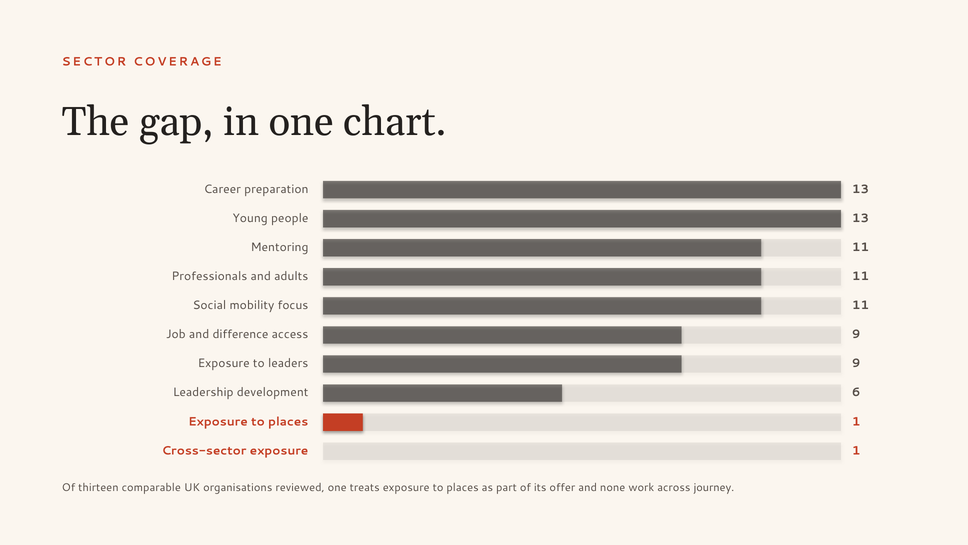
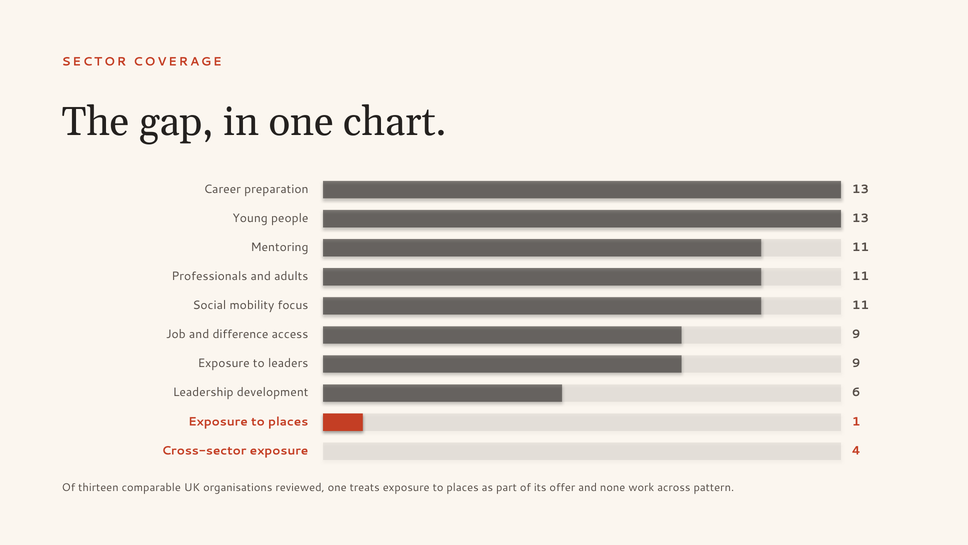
exposure 1: 1 -> 4
journey: journey -> pattern
